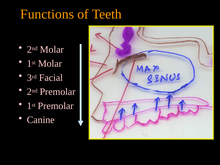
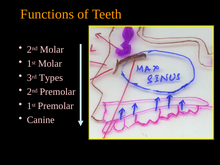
Facial: Facial -> Types
